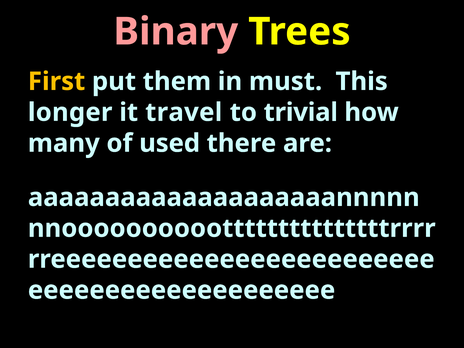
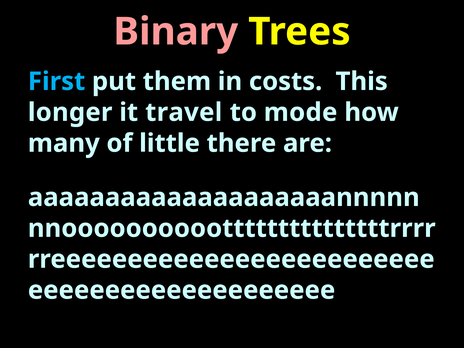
First colour: yellow -> light blue
must: must -> costs
trivial: trivial -> mode
used: used -> little
